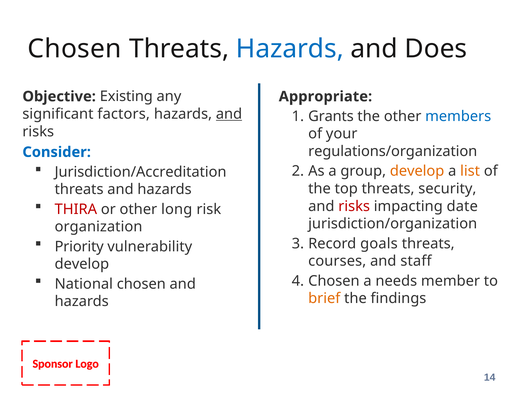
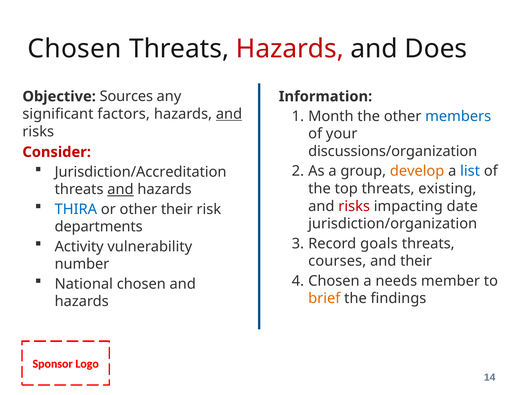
Hazards at (290, 49) colour: blue -> red
Existing: Existing -> Sources
Appropriate: Appropriate -> Information
Grants: Grants -> Month
regulations/organization: regulations/organization -> discussions/organization
Consider colour: blue -> red
list colour: orange -> blue
security: security -> existing
and at (120, 190) underline: none -> present
THIRA colour: red -> blue
other long: long -> their
organization: organization -> departments
Priority: Priority -> Activity
and staff: staff -> their
develop at (82, 264): develop -> number
